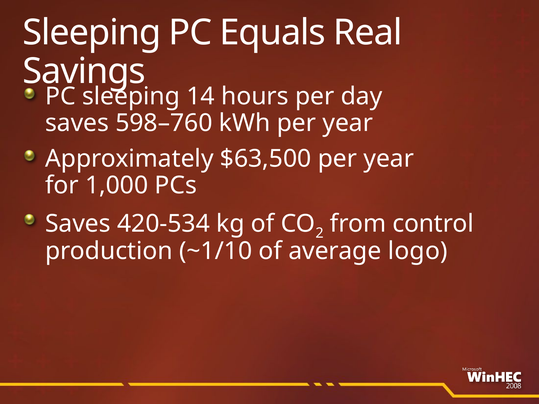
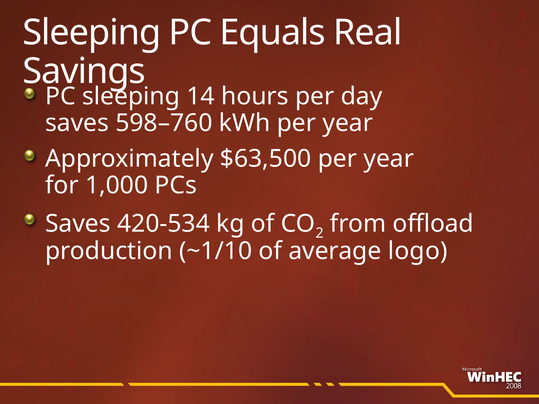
control: control -> offload
